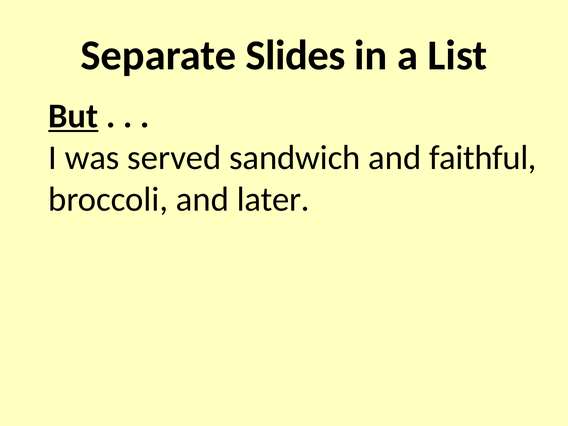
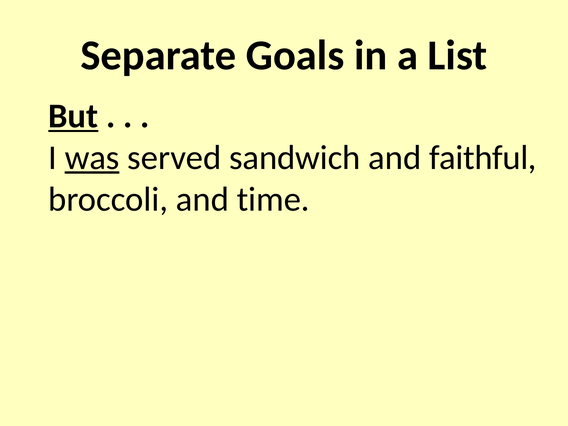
Slides: Slides -> Goals
was underline: none -> present
later: later -> time
